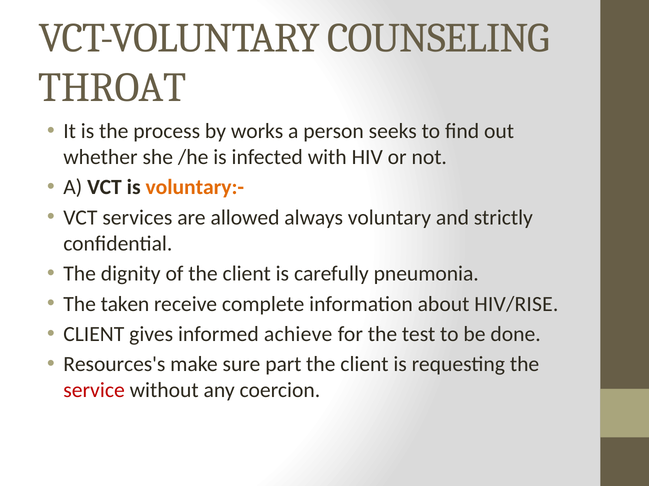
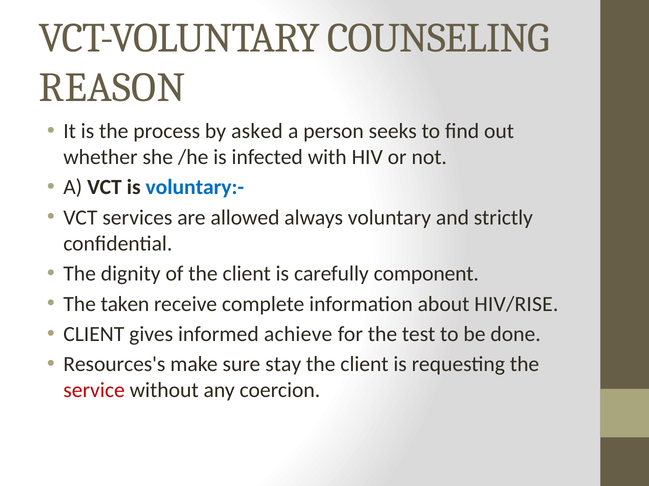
THROAT: THROAT -> REASON
works: works -> asked
voluntary:- colour: orange -> blue
pneumonia: pneumonia -> component
part: part -> stay
